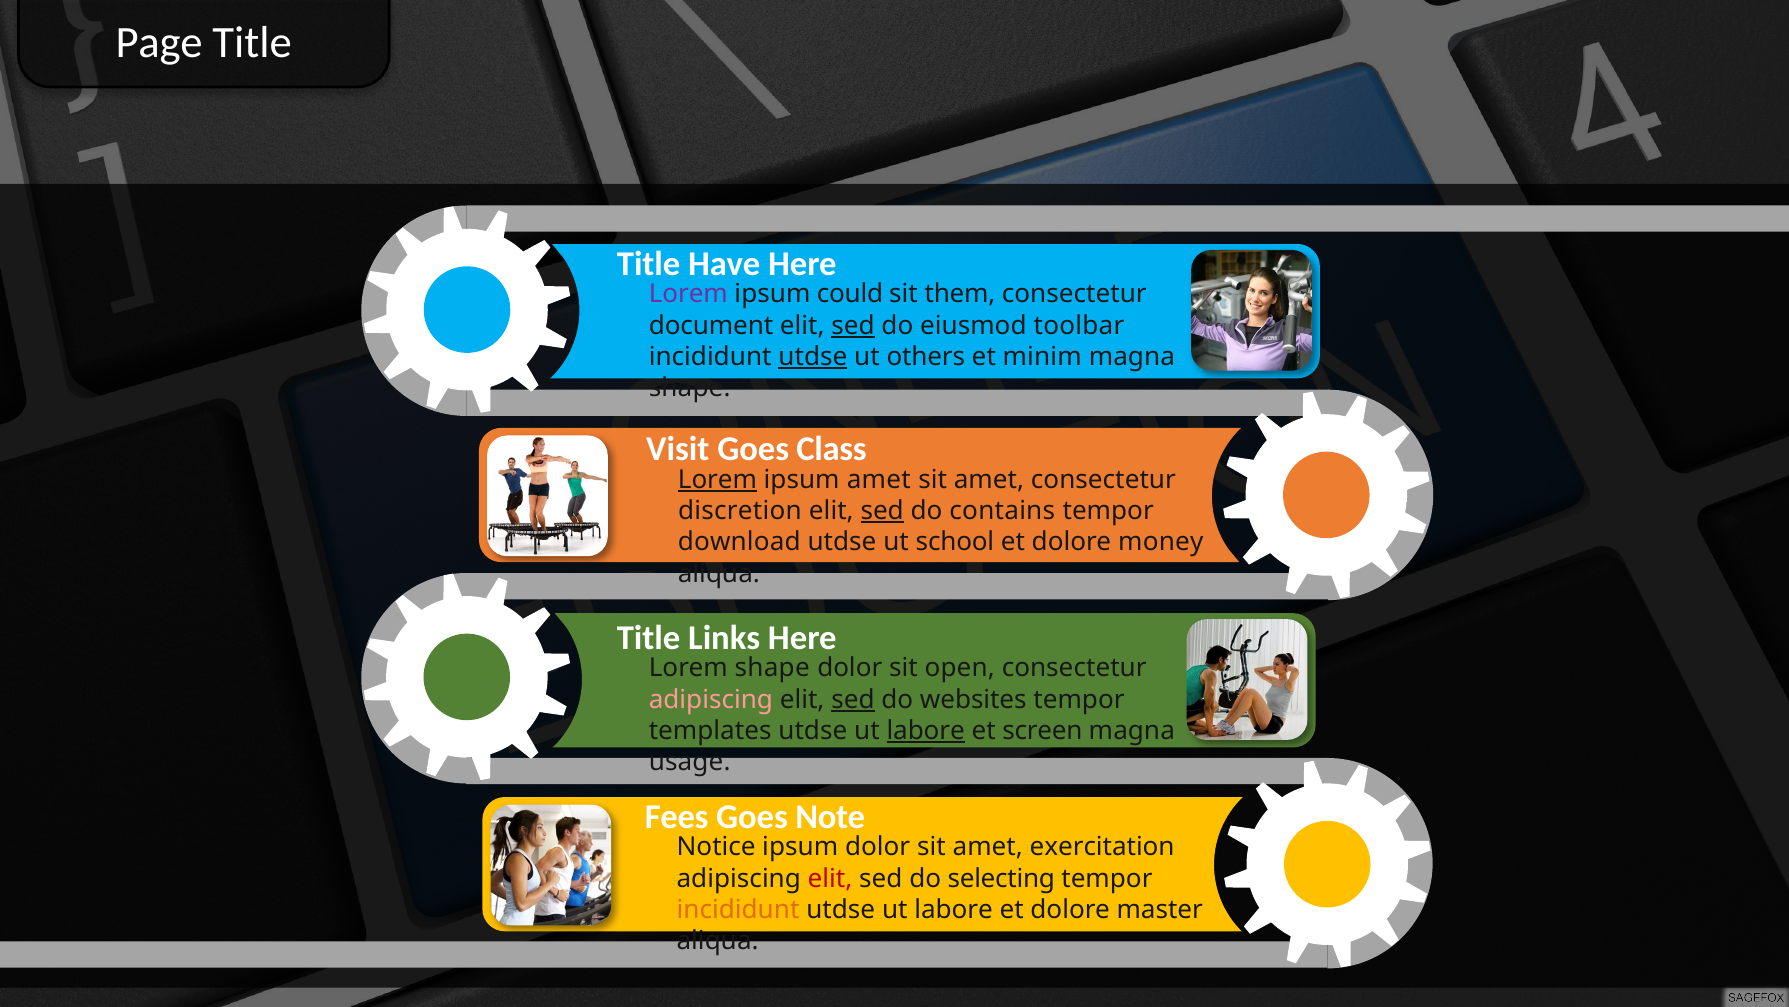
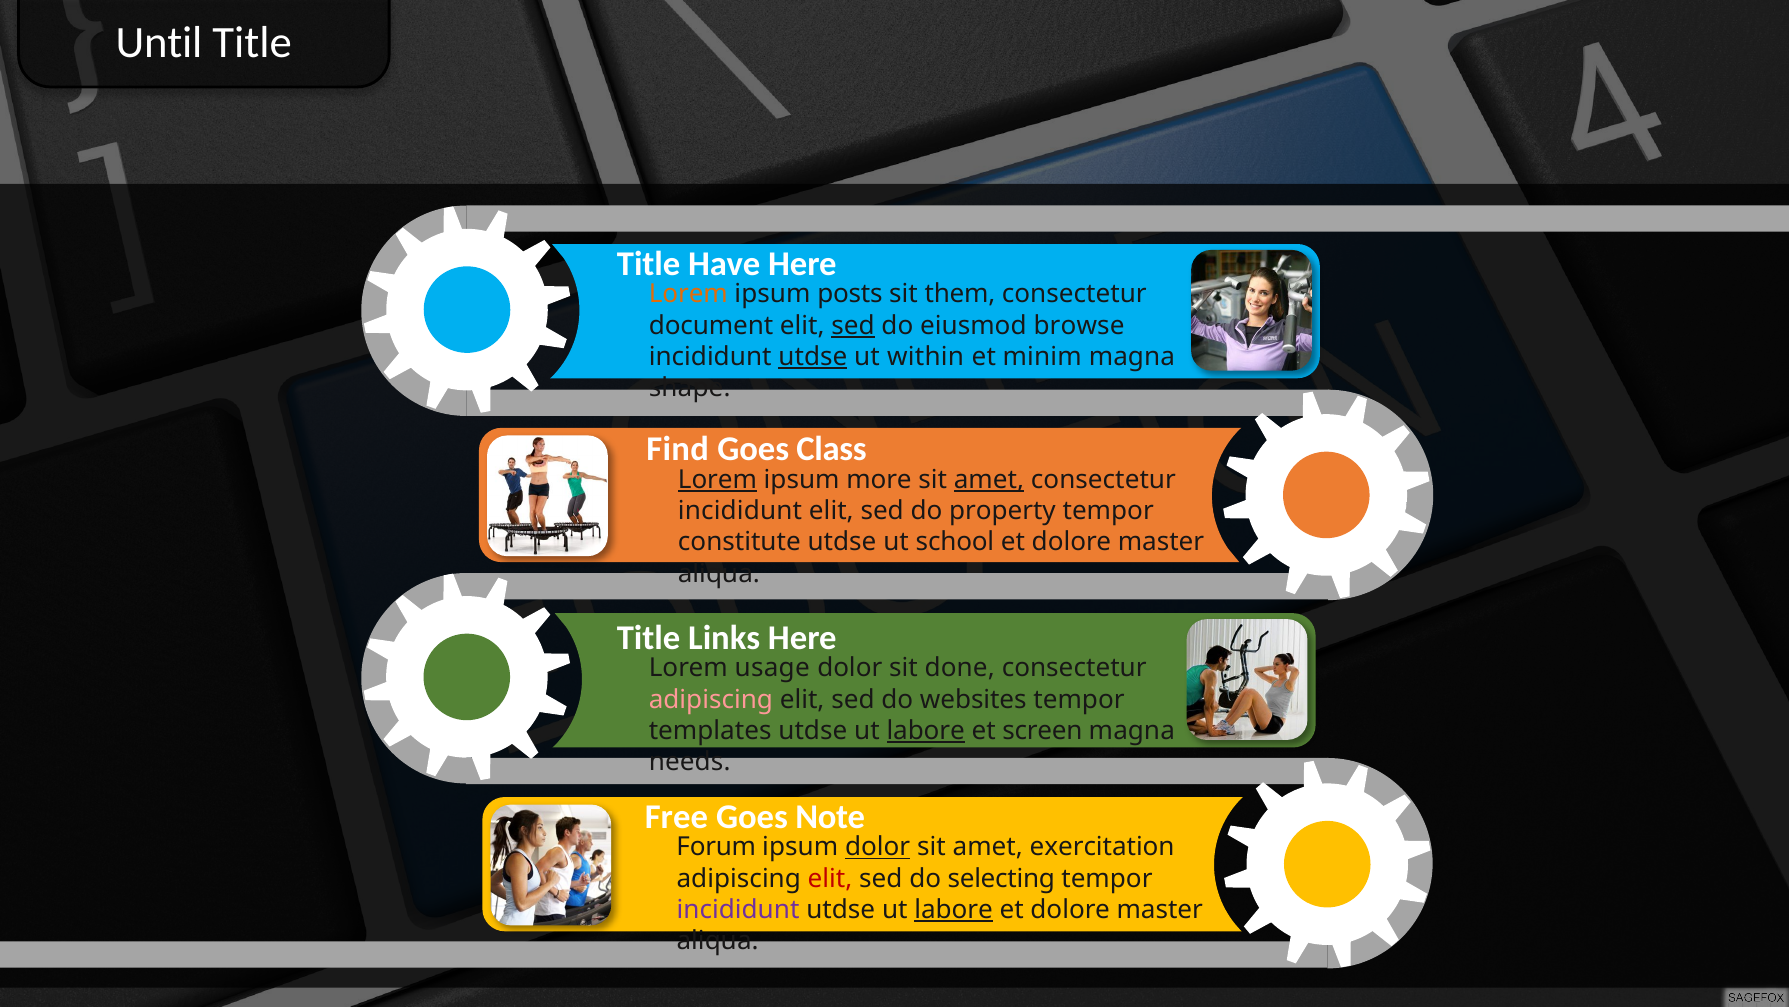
Page: Page -> Until
Lorem at (688, 294) colour: purple -> orange
could: could -> posts
toolbar: toolbar -> browse
others: others -> within
Visit: Visit -> Find
ipsum amet: amet -> more
amet at (989, 479) underline: none -> present
discretion at (740, 510): discretion -> incididunt
sed at (882, 510) underline: present -> none
contains: contains -> property
download: download -> constitute
money at (1161, 542): money -> master
Lorem shape: shape -> usage
open: open -> done
sed at (853, 699) underline: present -> none
usage: usage -> needs
Fees: Fees -> Free
Notice: Notice -> Forum
dolor at (878, 847) underline: none -> present
incididunt at (738, 909) colour: orange -> purple
labore at (954, 909) underline: none -> present
